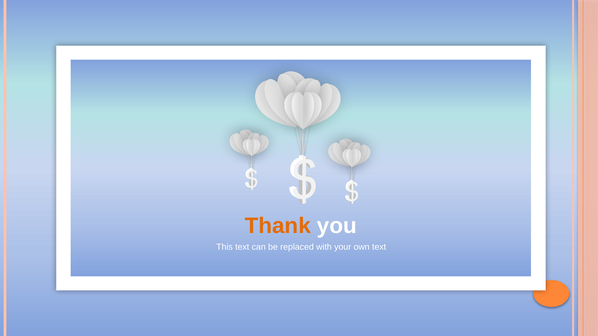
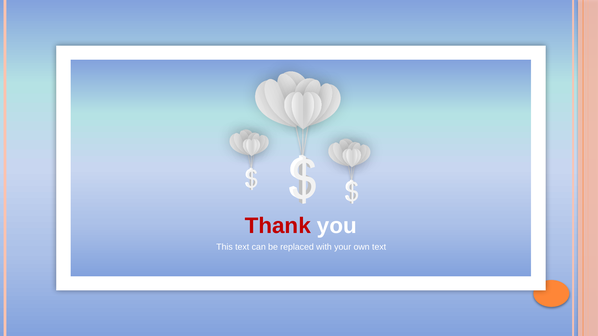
Thank colour: orange -> red
